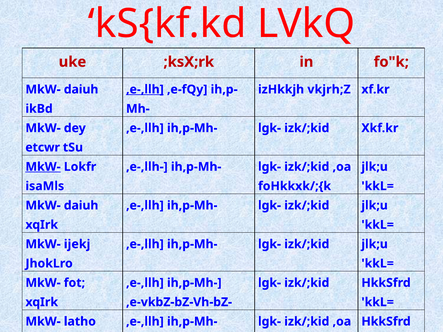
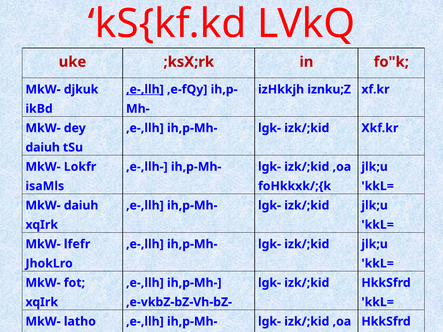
daiuh at (81, 89): daiuh -> djkuk
vkjrh;Z: vkjrh;Z -> iznku;Z
etcwr at (43, 148): etcwr -> daiuh
MkW- at (43, 167) underline: present -> none
ijekj: ijekj -> lfefr
